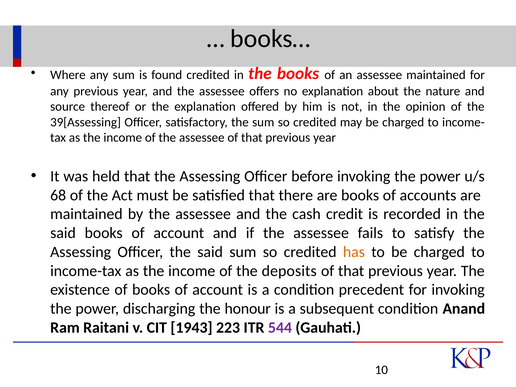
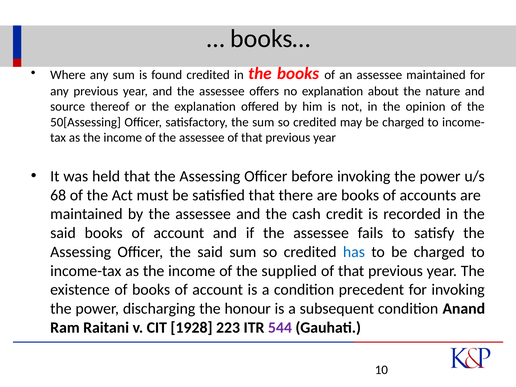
39[Assessing: 39[Assessing -> 50[Assessing
has colour: orange -> blue
deposits: deposits -> supplied
1943: 1943 -> 1928
